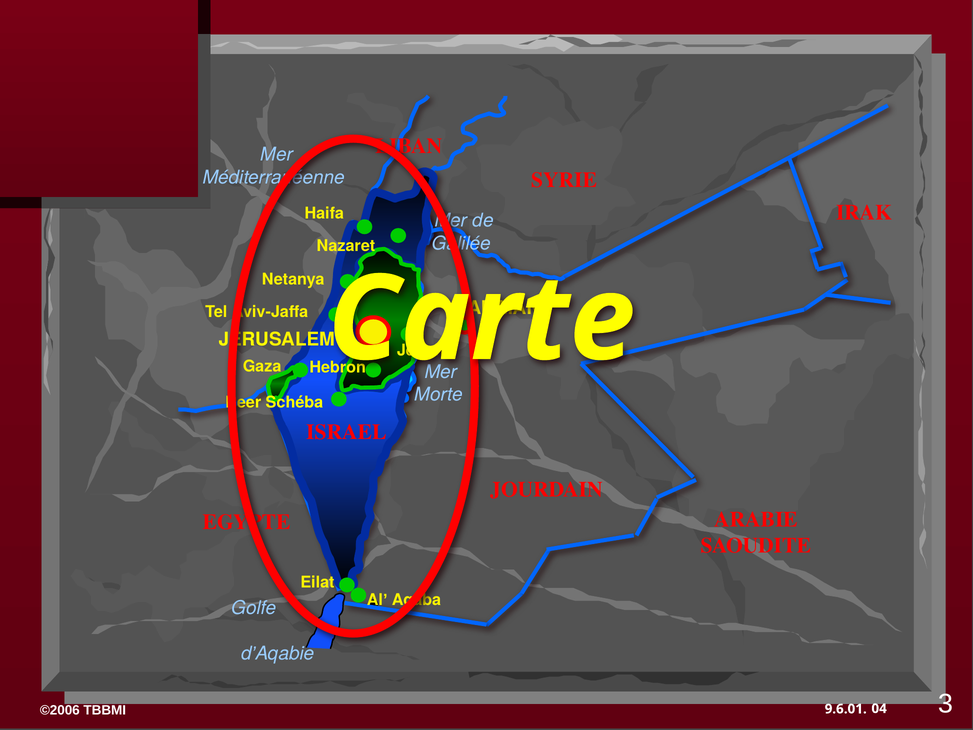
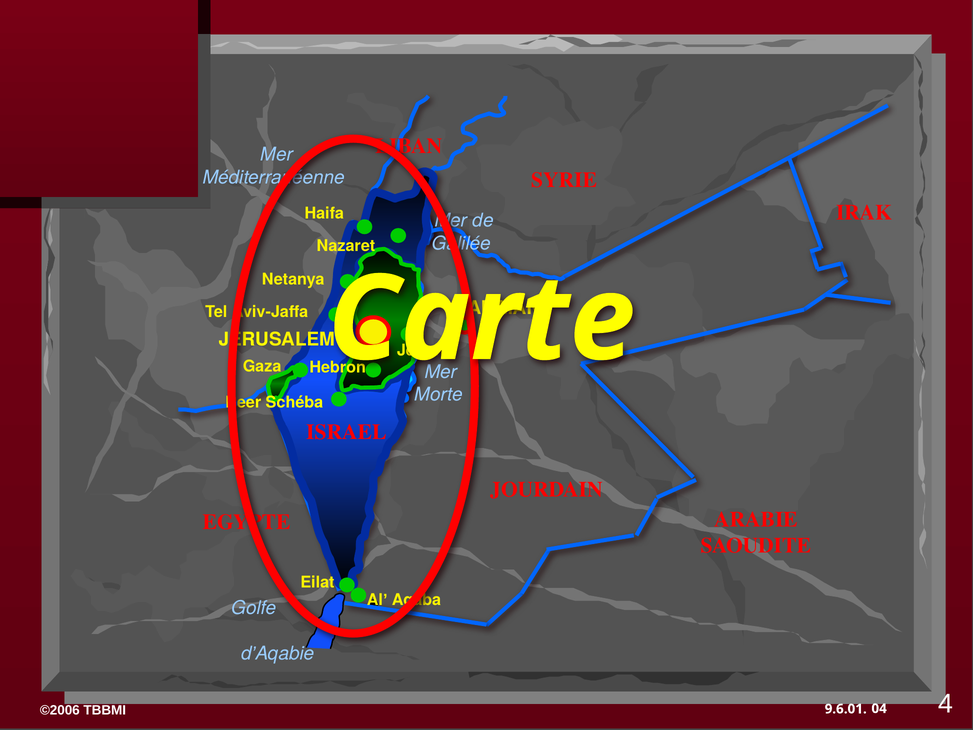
3: 3 -> 4
